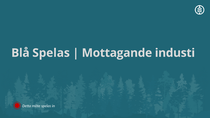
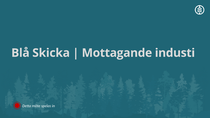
Blå Spelas: Spelas -> Skicka
